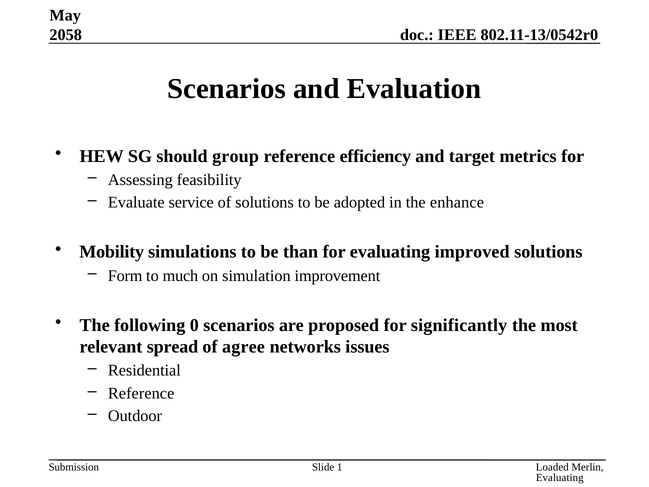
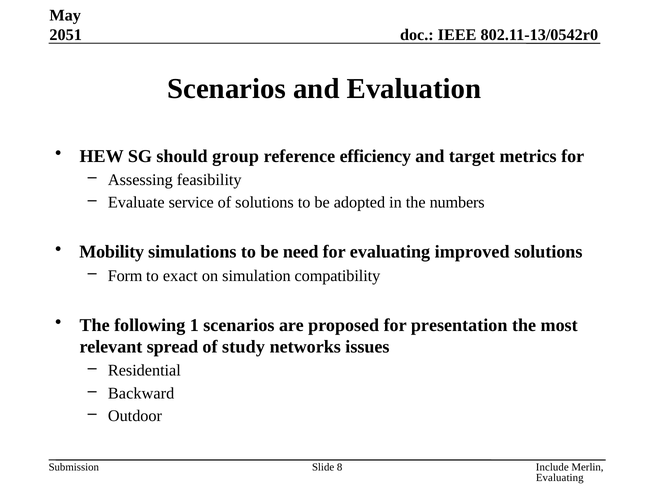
2058: 2058 -> 2051
enhance: enhance -> numbers
than: than -> need
much: much -> exact
improvement: improvement -> compatibility
0: 0 -> 1
significantly: significantly -> presentation
agree: agree -> study
Reference at (141, 393): Reference -> Backward
Loaded: Loaded -> Include
1: 1 -> 8
